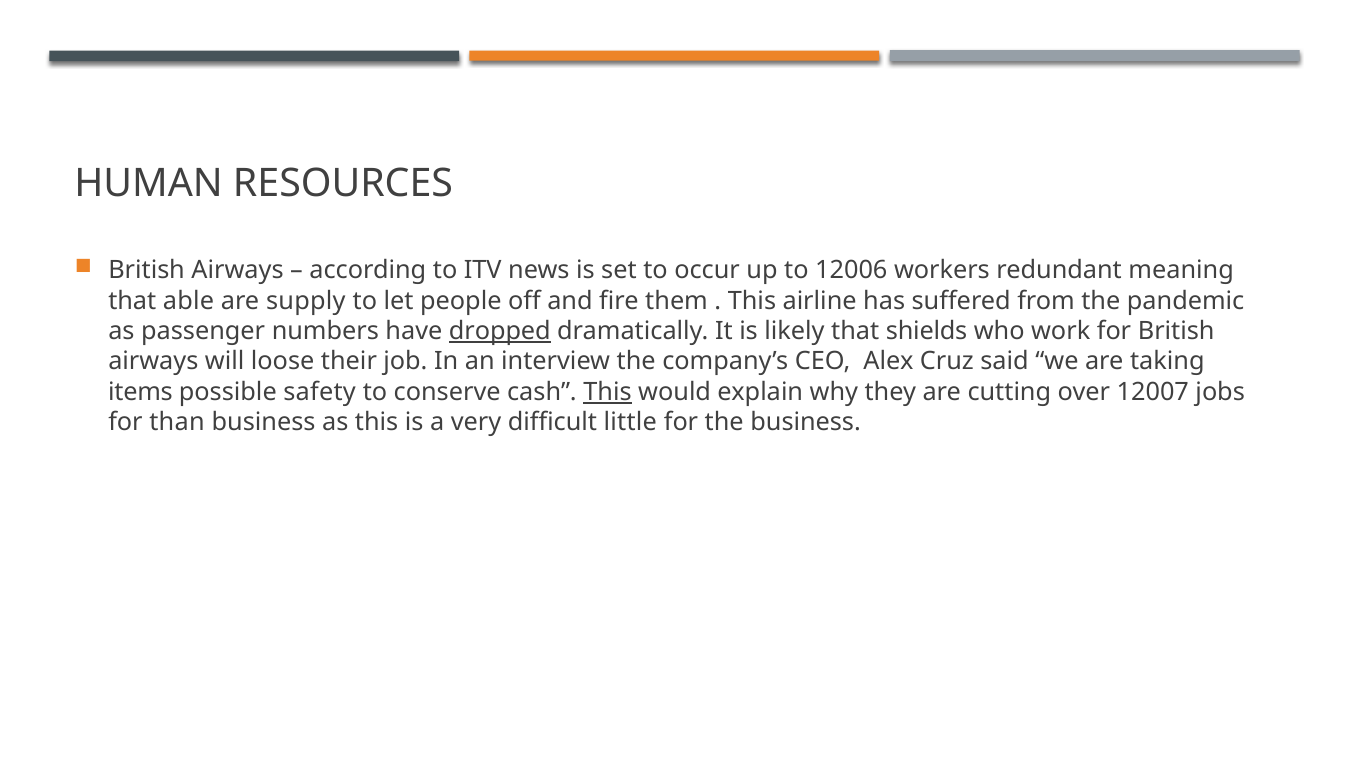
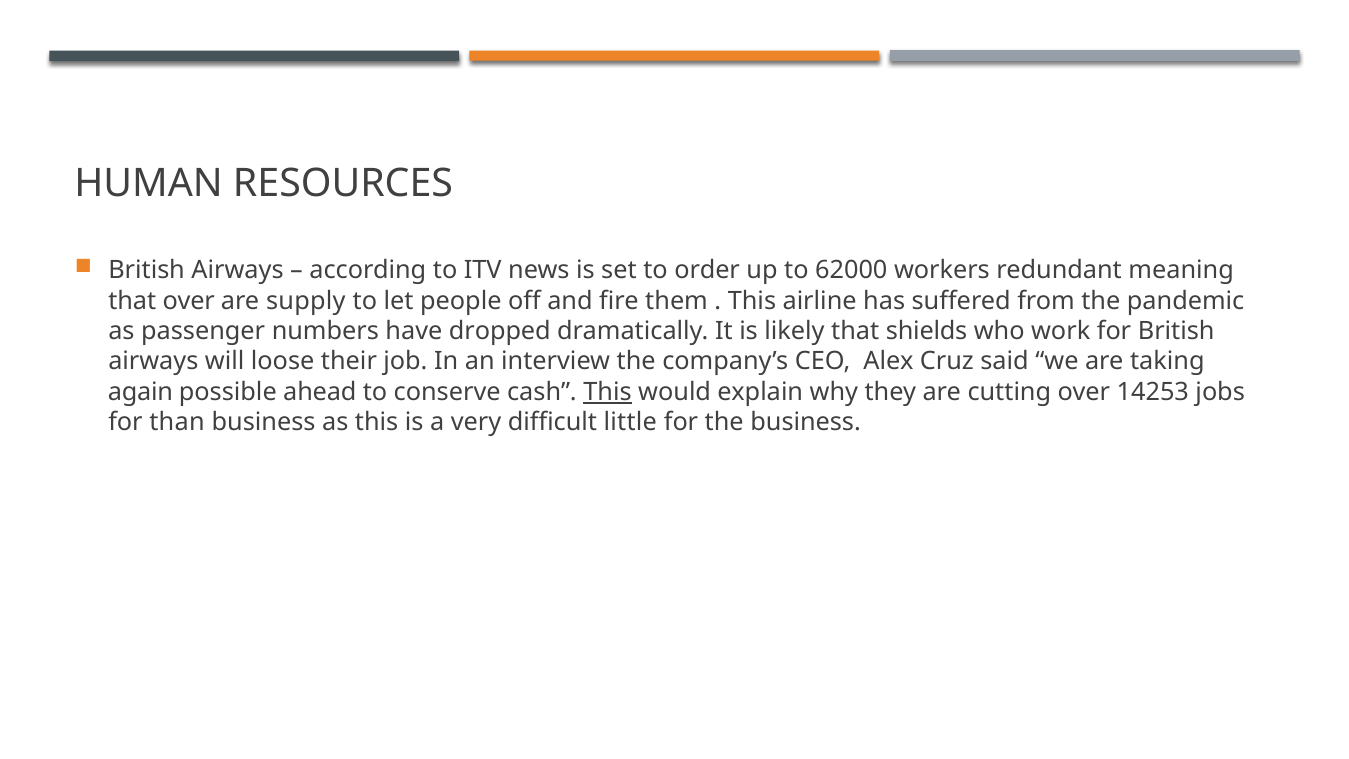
occur: occur -> order
12006: 12006 -> 62000
that able: able -> over
dropped underline: present -> none
items: items -> again
safety: safety -> ahead
12007: 12007 -> 14253
